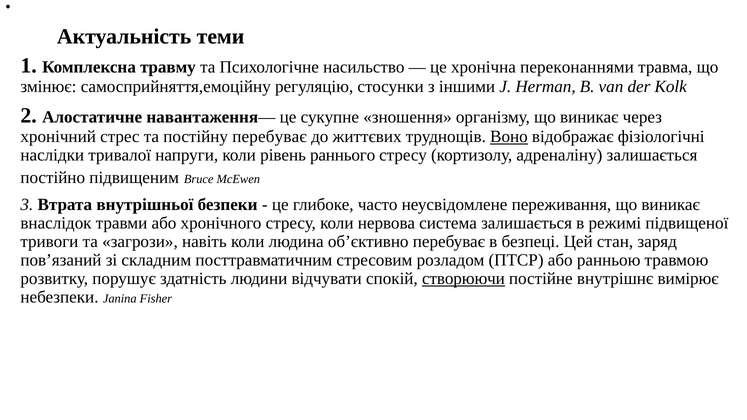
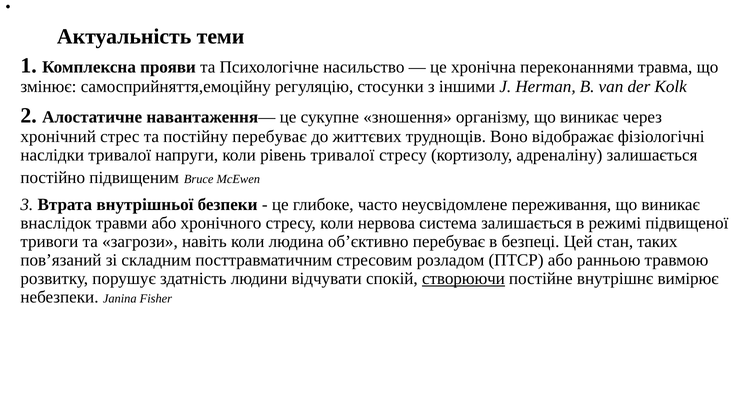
травму: травму -> прояви
Воно underline: present -> none
рівень раннього: раннього -> тривалої
заряд: заряд -> таких
